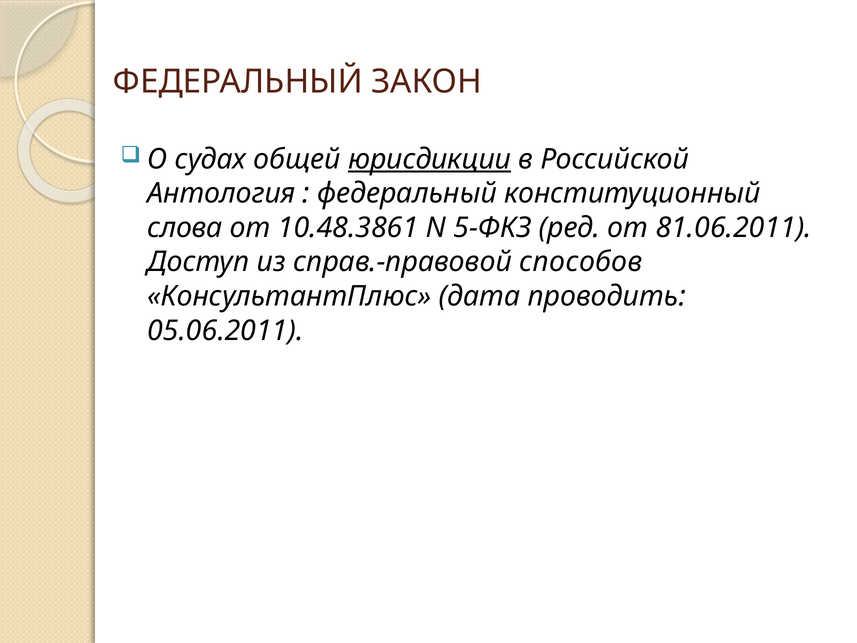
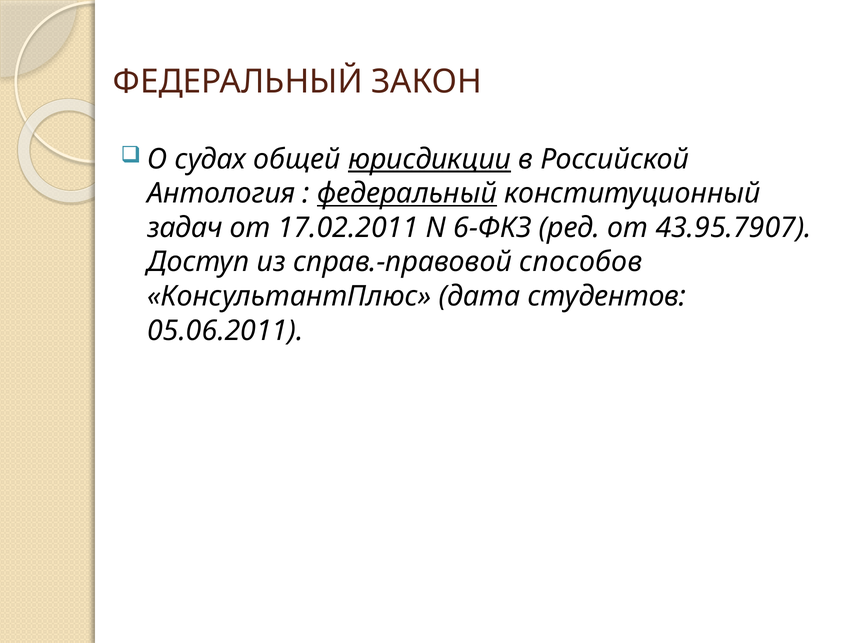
федеральный at (407, 193) underline: none -> present
слова: слова -> задач
10.48.3861: 10.48.3861 -> 17.02.2011
5-ФКЗ: 5-ФКЗ -> 6-ФКЗ
81.06.2011: 81.06.2011 -> 43.95.7907
проводить: проводить -> студентов
